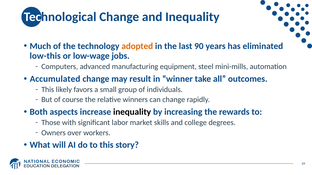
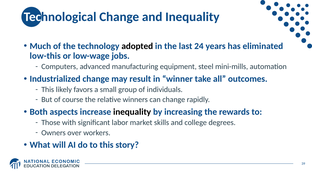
adopted colour: orange -> black
90: 90 -> 24
Accumulated: Accumulated -> Industrialized
